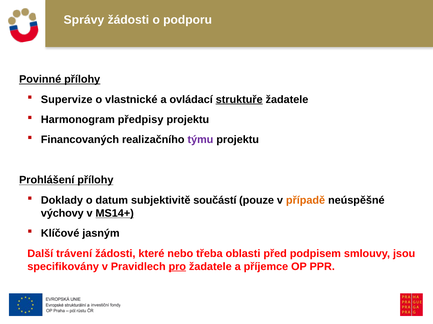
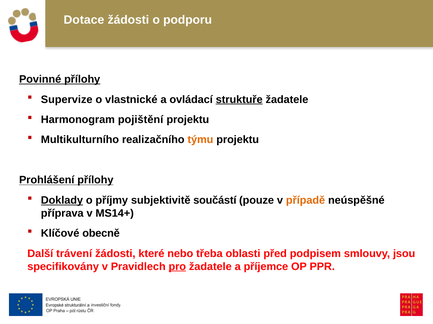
Správy: Správy -> Dotace
předpisy: předpisy -> pojištění
Financovaných: Financovaných -> Multikulturního
týmu colour: purple -> orange
Doklady underline: none -> present
datum: datum -> příjmy
výchovy: výchovy -> příprava
MS14+ underline: present -> none
jasným: jasným -> obecně
